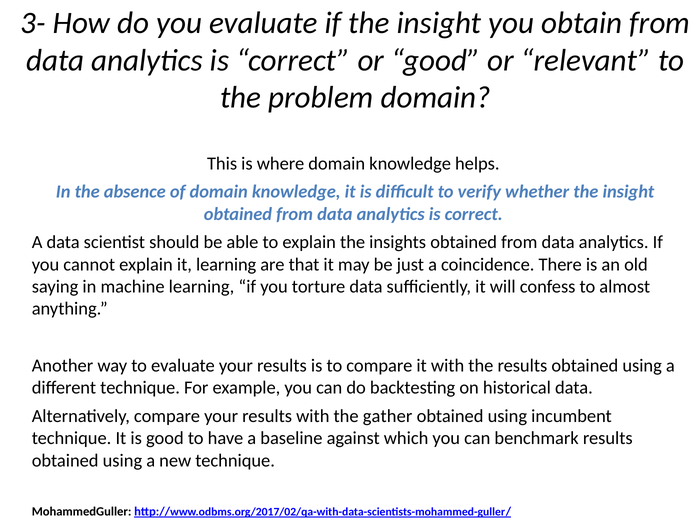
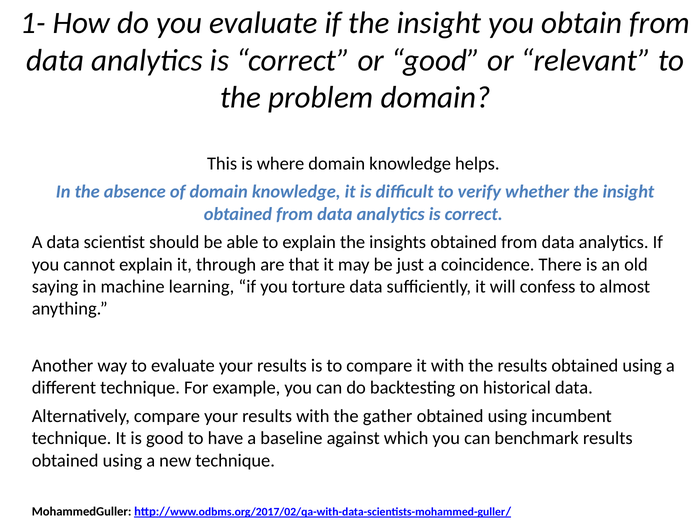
3-: 3- -> 1-
it learning: learning -> through
